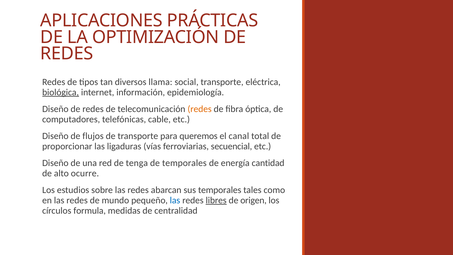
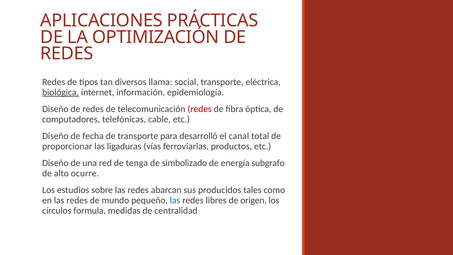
redes at (200, 109) colour: orange -> red
flujos: flujos -> fecha
queremos: queremos -> desarrolló
secuencial: secuencial -> productos
de temporales: temporales -> simbolizado
cantidad: cantidad -> subgrafo
sus temporales: temporales -> producidos
libres underline: present -> none
